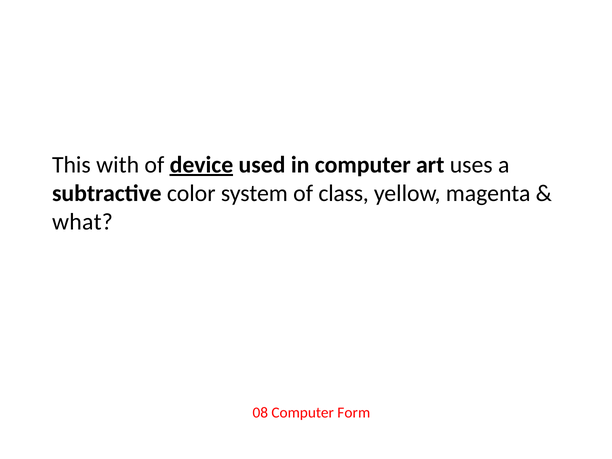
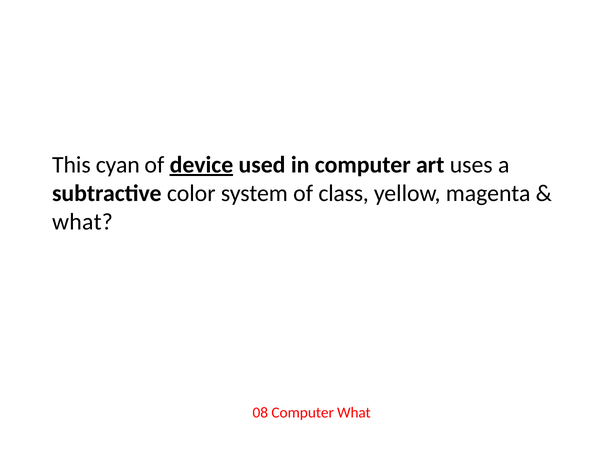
with: with -> cyan
Computer Form: Form -> What
